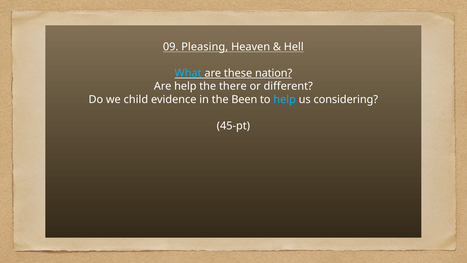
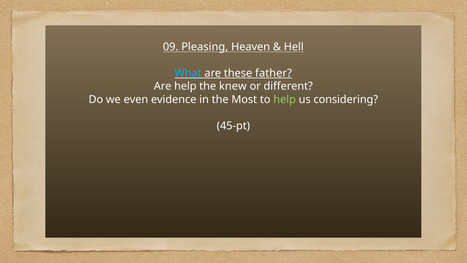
nation: nation -> father
there: there -> knew
child: child -> even
Been: Been -> Most
help at (285, 99) colour: light blue -> light green
